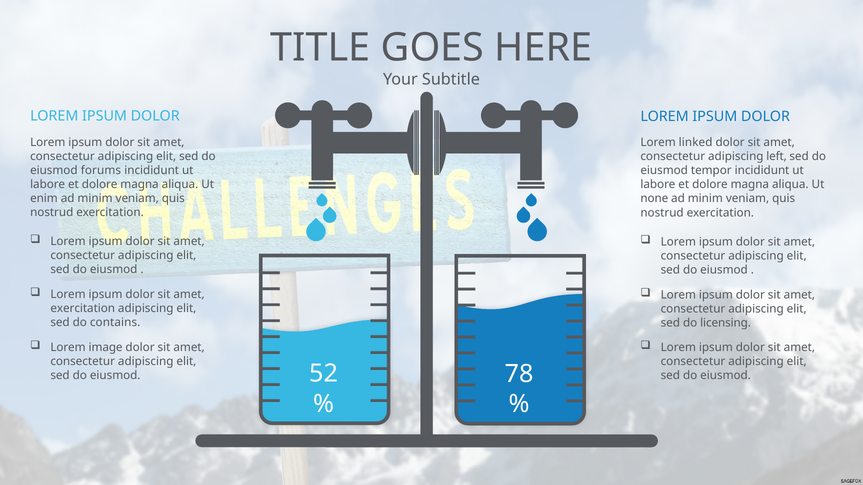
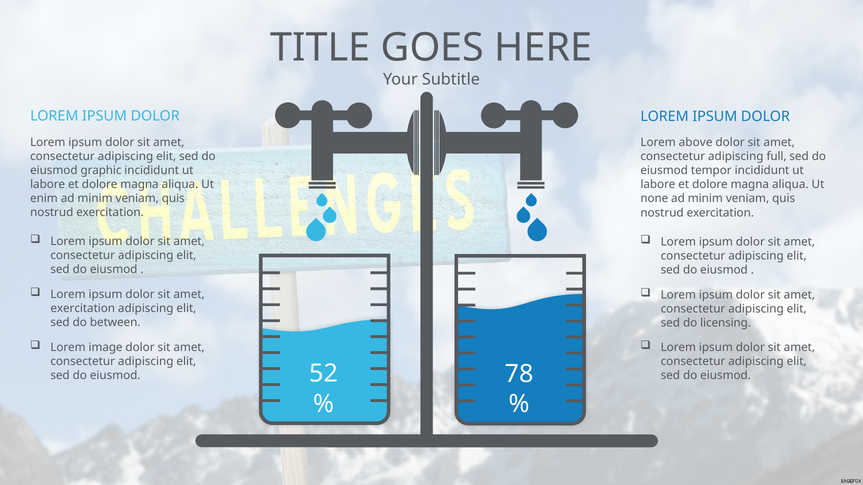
linked: linked -> above
left: left -> full
forums: forums -> graphic
contains: contains -> between
